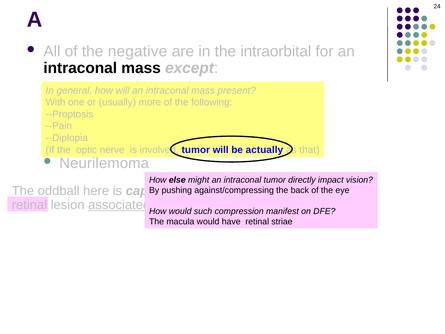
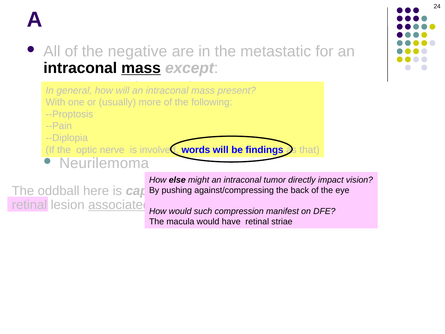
intraorbital: intraorbital -> metastatic
mass at (141, 68) underline: none -> present
tumor at (196, 150): tumor -> words
actually: actually -> findings
